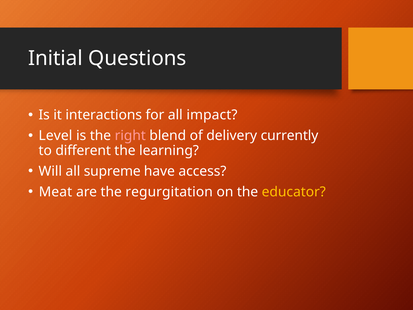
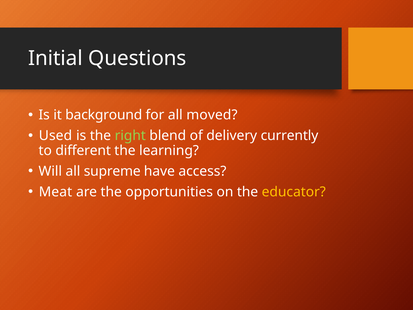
interactions: interactions -> background
impact: impact -> moved
Level: Level -> Used
right colour: pink -> light green
regurgitation: regurgitation -> opportunities
